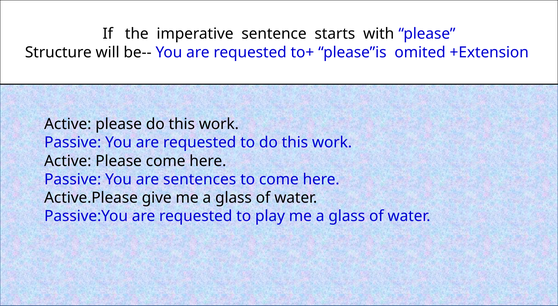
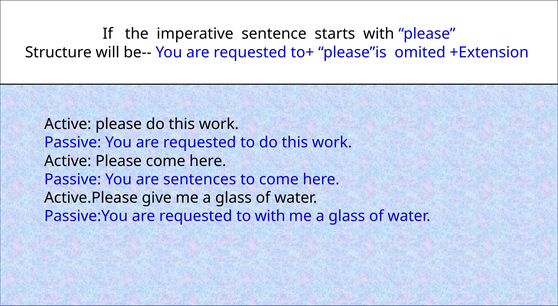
to play: play -> with
